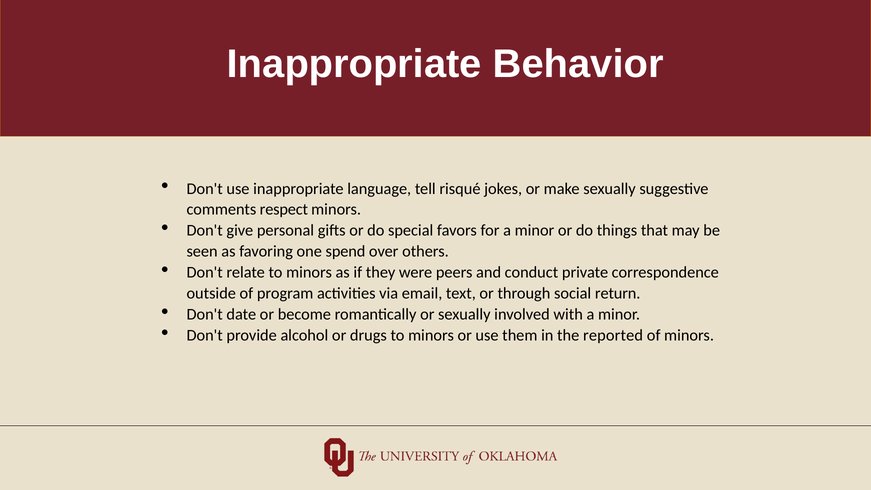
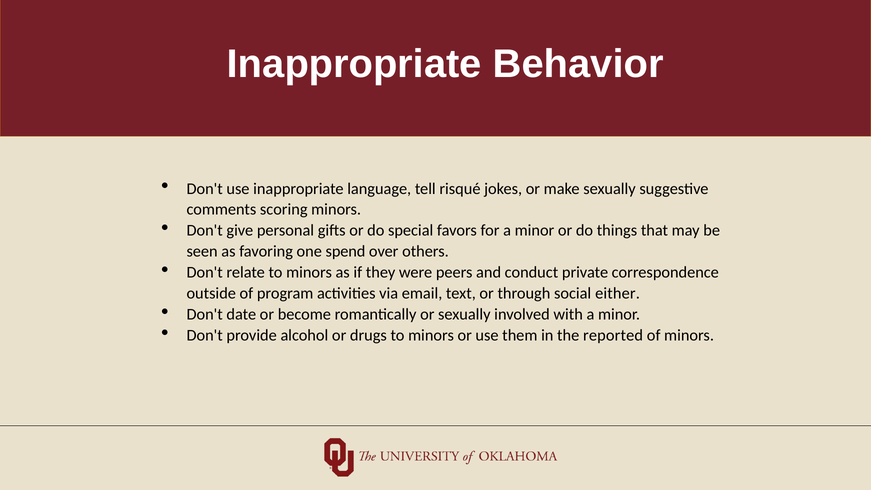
respect: respect -> scoring
return: return -> either
